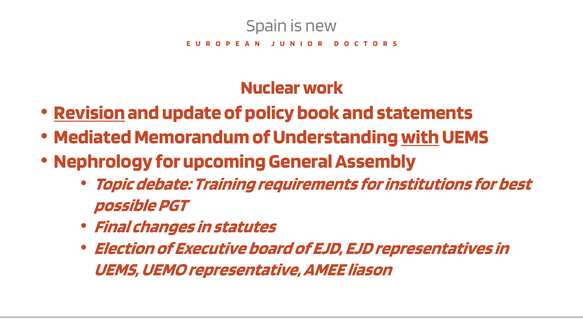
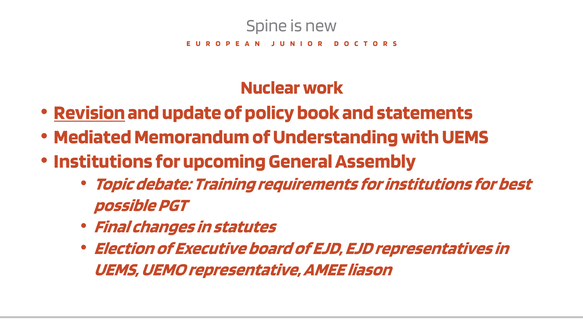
Spain: Spain -> Spine
with underline: present -> none
Nephrology at (103, 161): Nephrology -> Institutions
